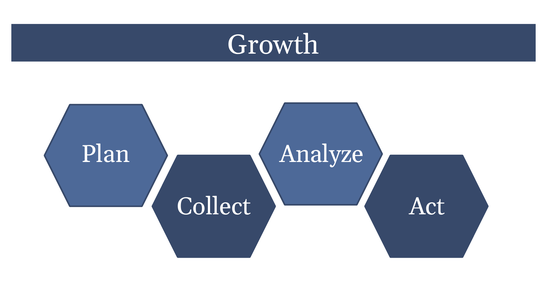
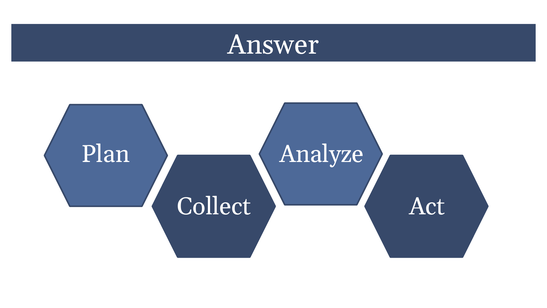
Growth: Growth -> Answer
